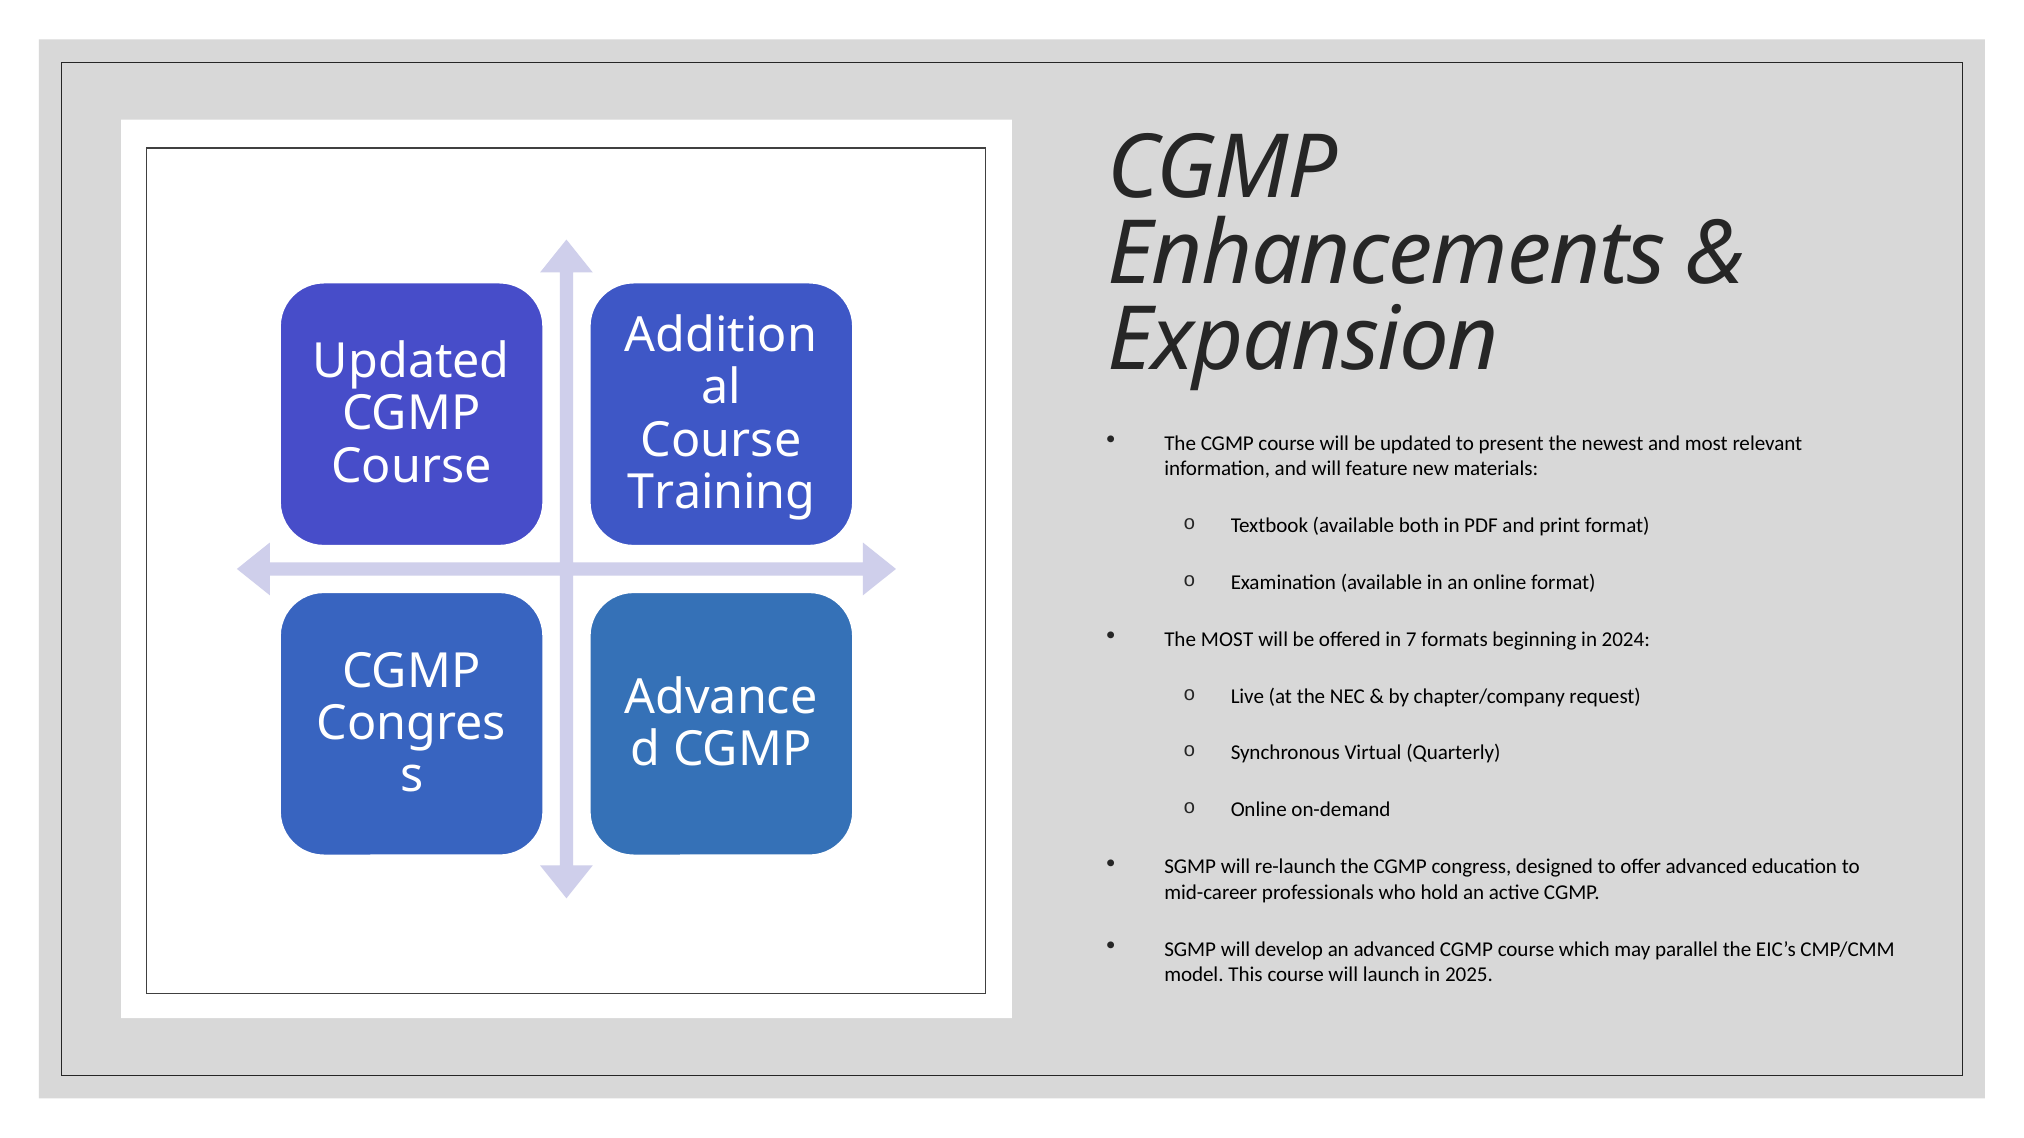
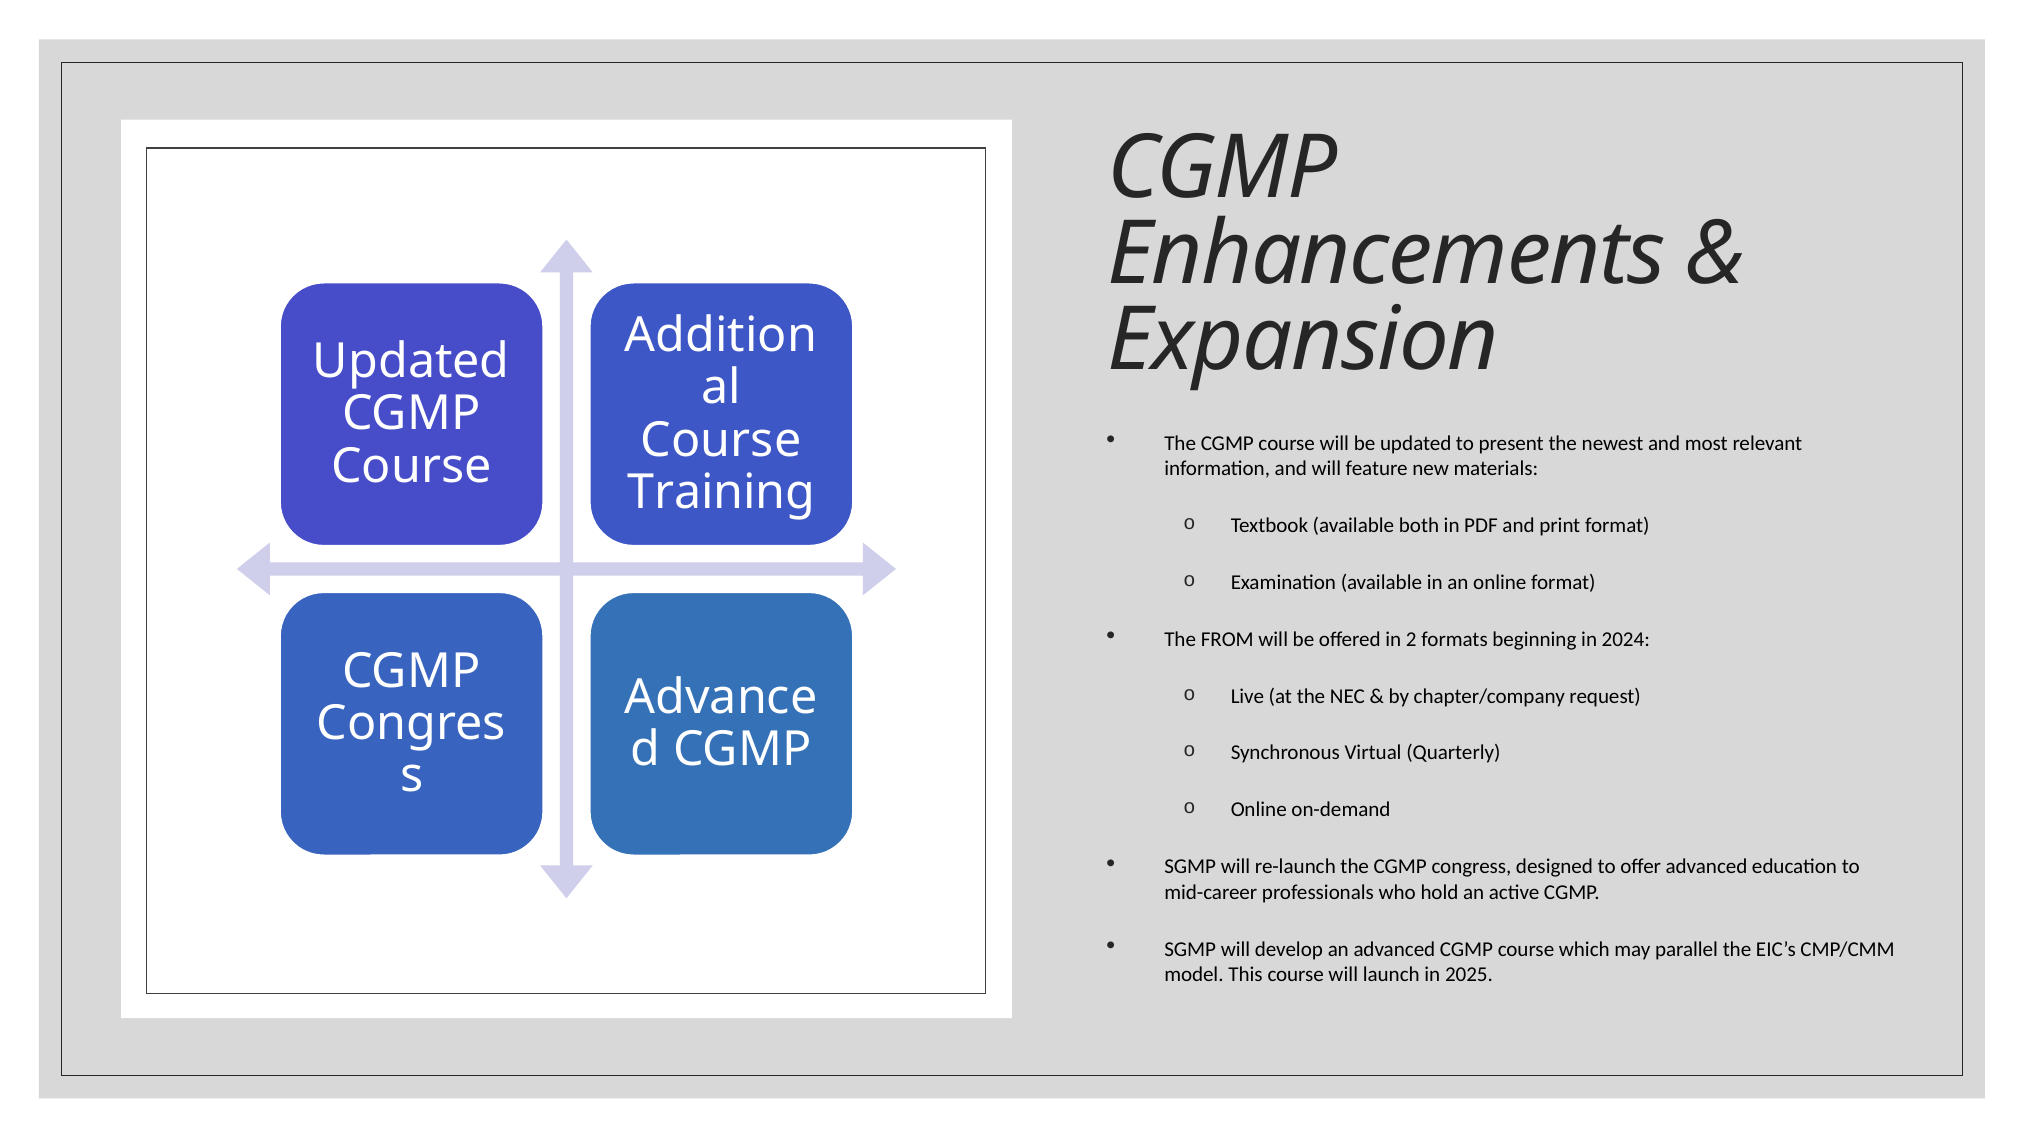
The MOST: MOST -> FROM
7: 7 -> 2
